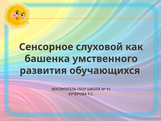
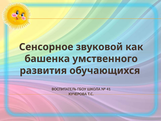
слуховой: слуховой -> звуковой
